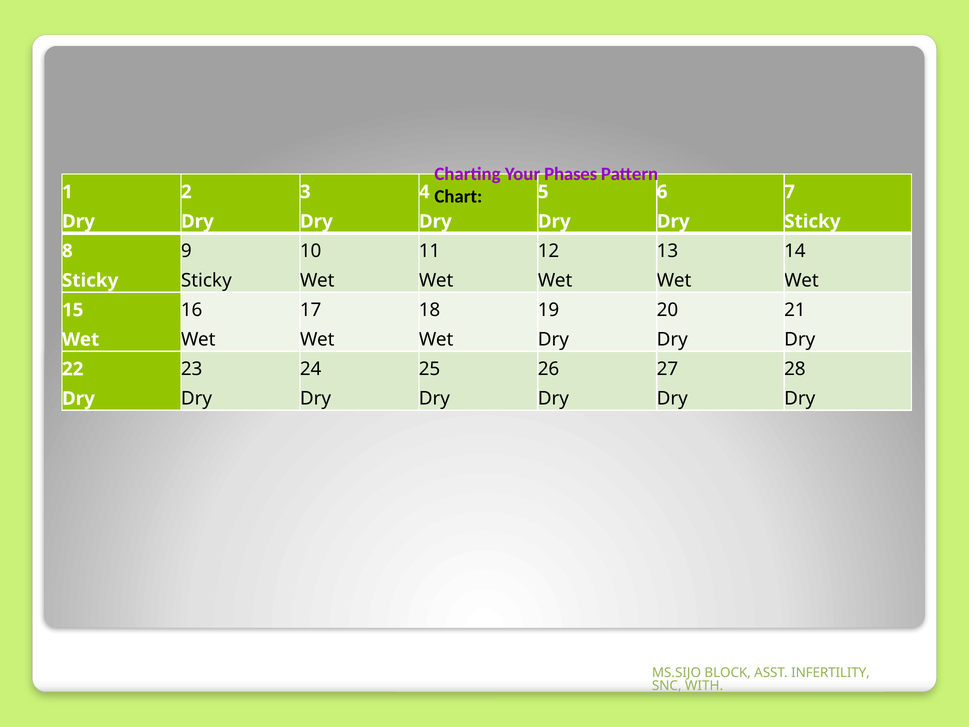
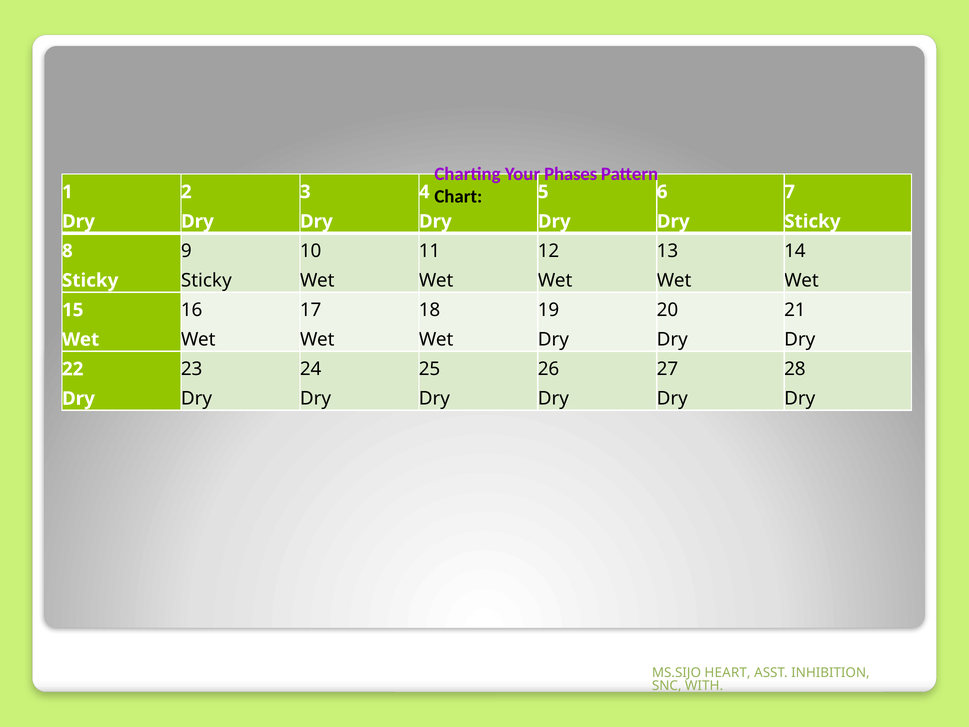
BLOCK: BLOCK -> HEART
INFERTILITY: INFERTILITY -> INHIBITION
